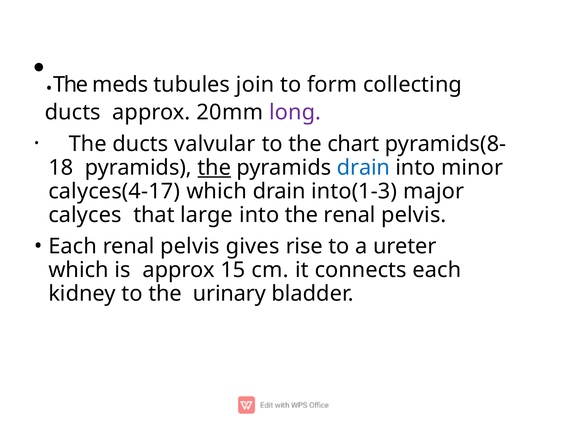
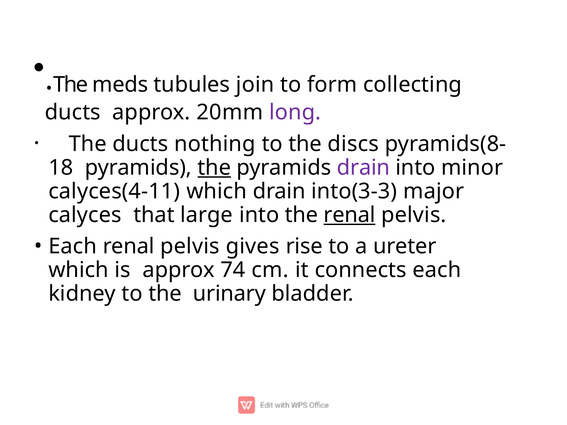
valvular: valvular -> nothing
chart: chart -> discs
drain at (363, 168) colour: blue -> purple
calyces(4-17: calyces(4-17 -> calyces(4-11
into(1-3: into(1-3 -> into(3-3
renal at (350, 215) underline: none -> present
15: 15 -> 74
